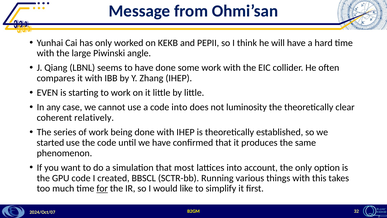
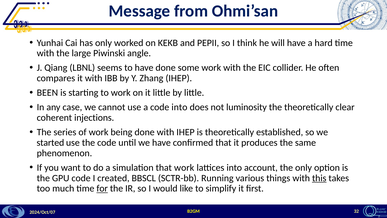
EVEN: EVEN -> BEEN
relatively: relatively -> injections
that most: most -> work
this underline: none -> present
